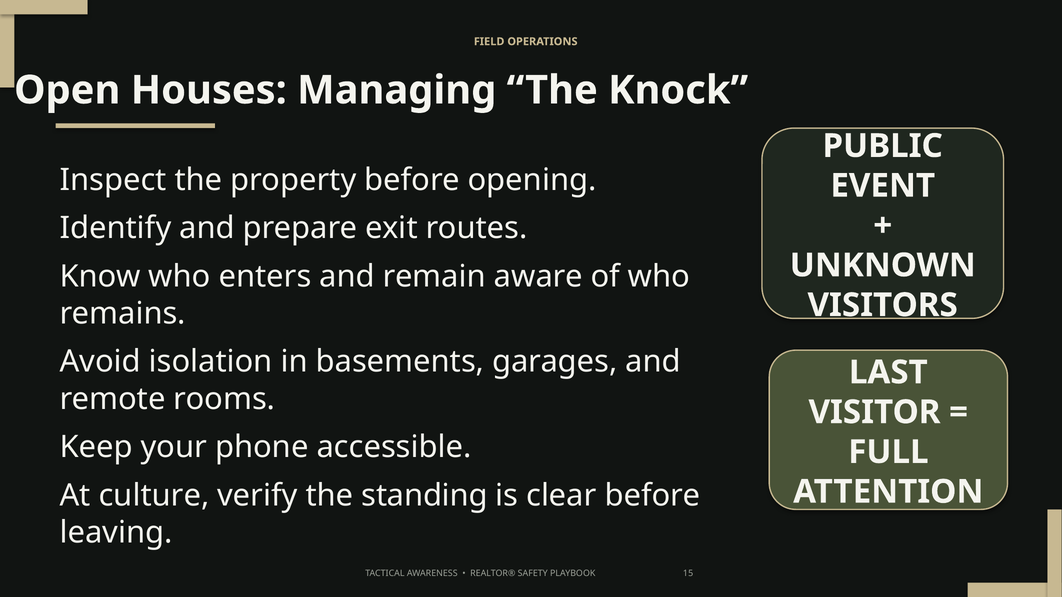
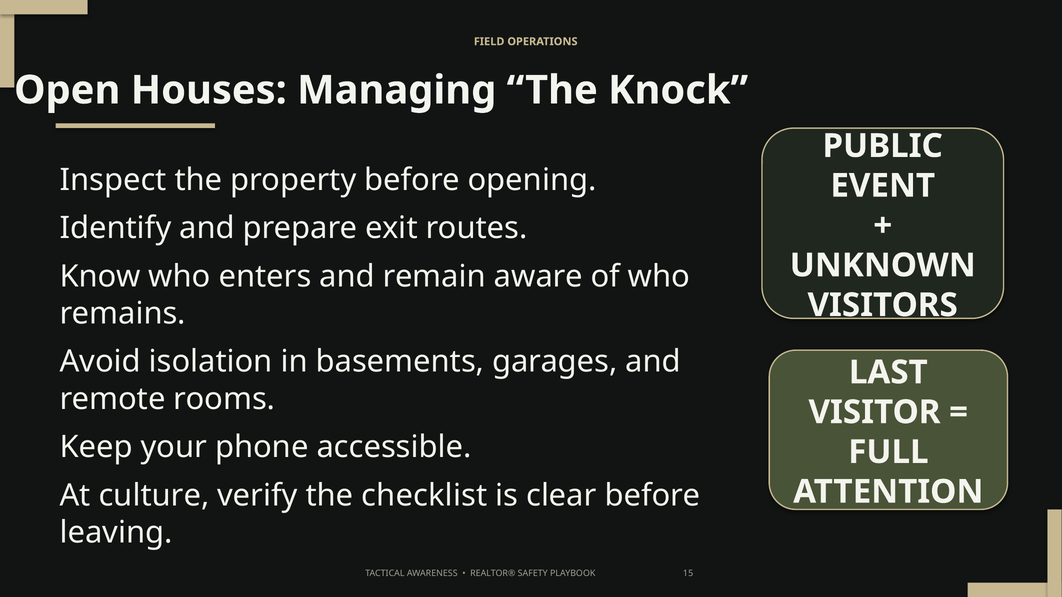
standing: standing -> checklist
